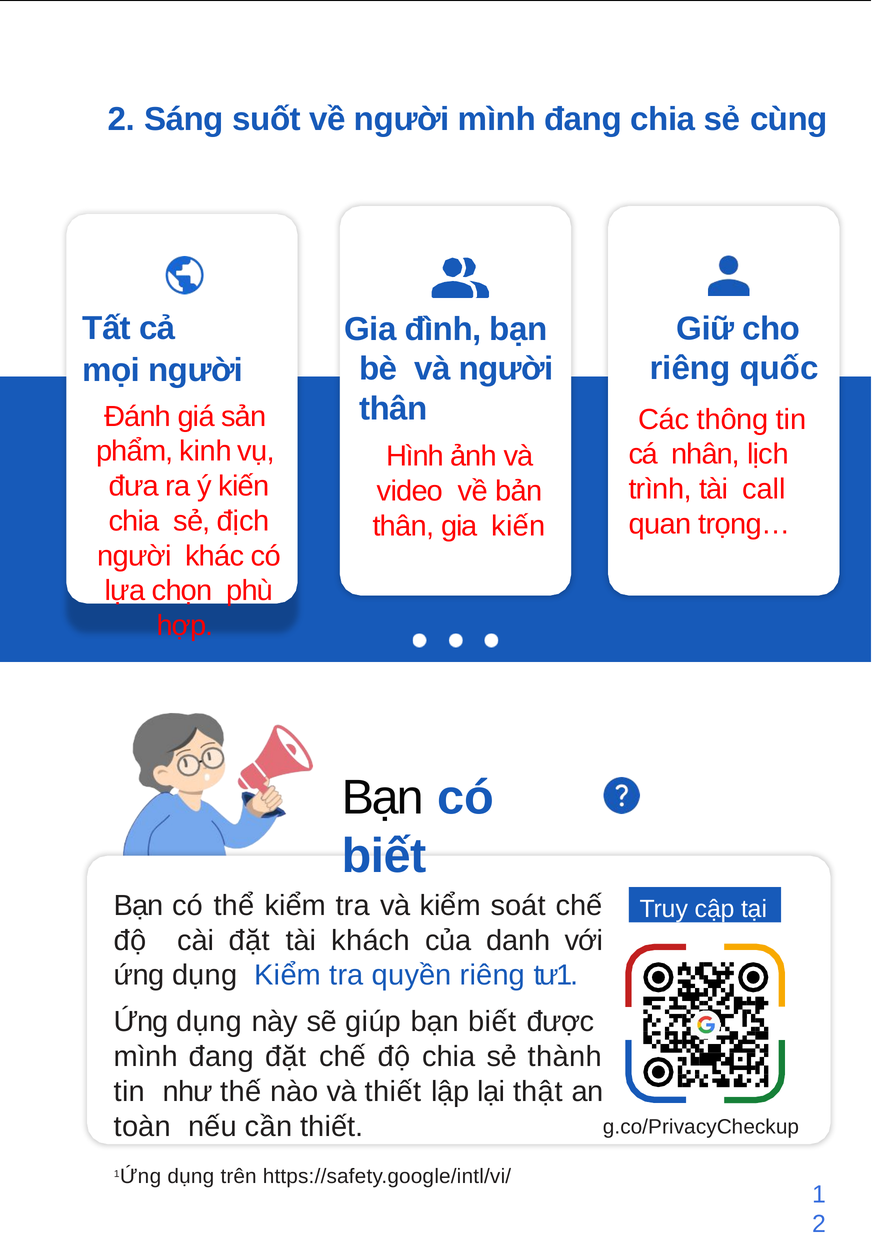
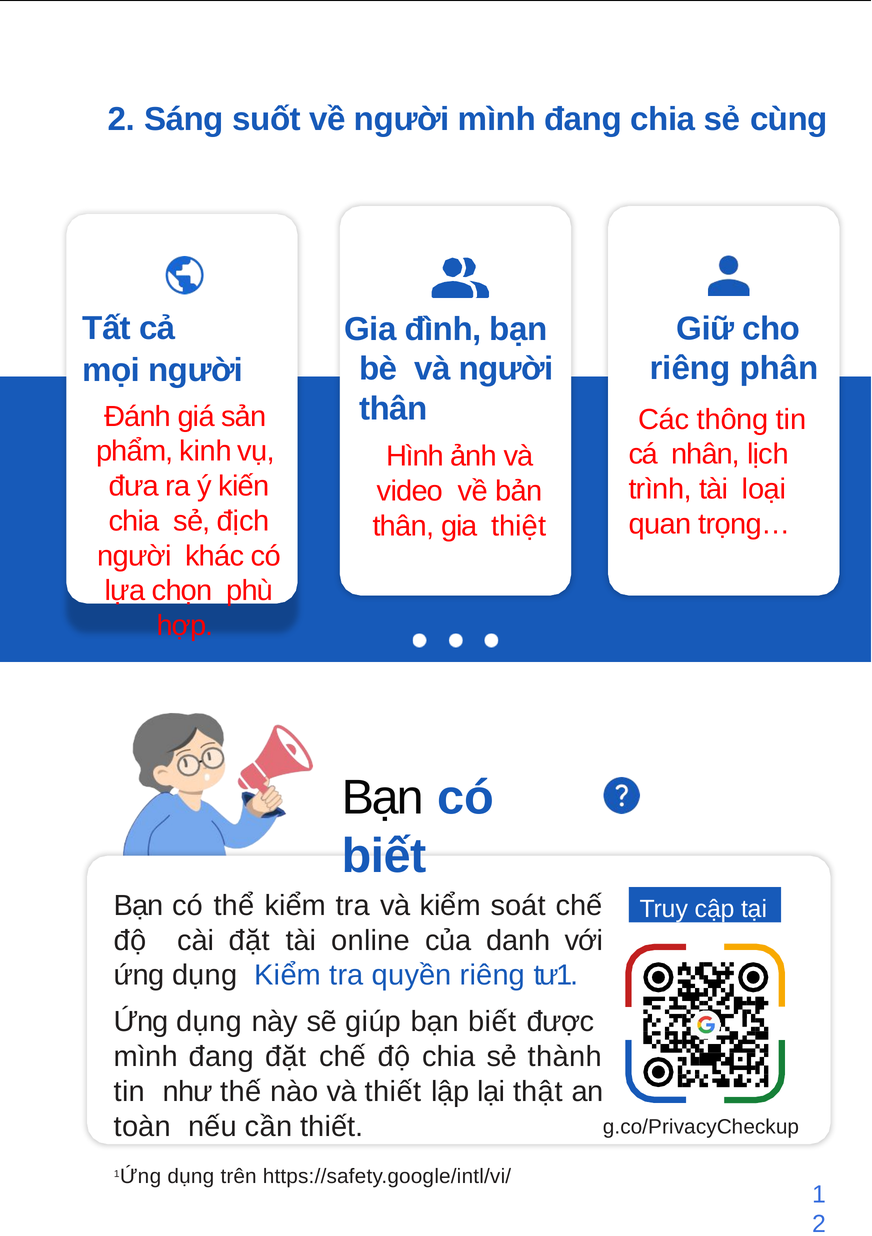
quốc: quốc -> phân
call: call -> loại
gia kiến: kiến -> thiệt
khách: khách -> online
